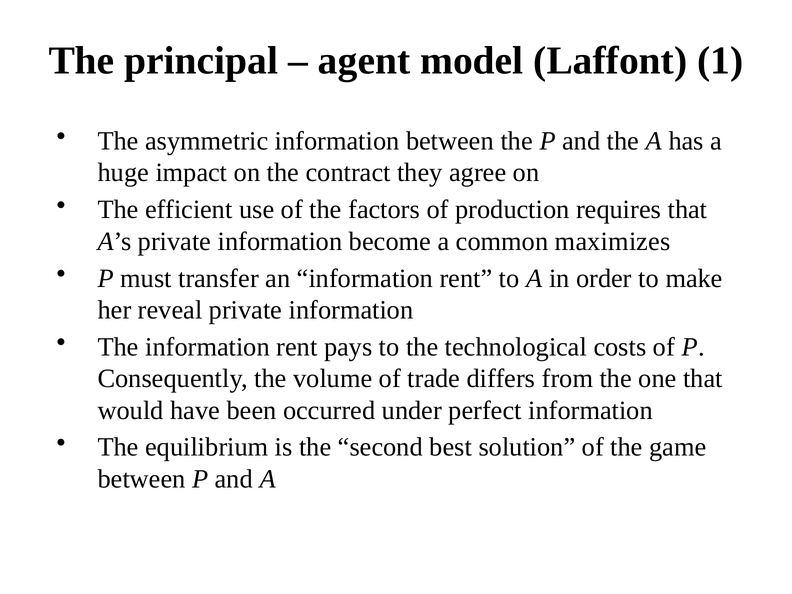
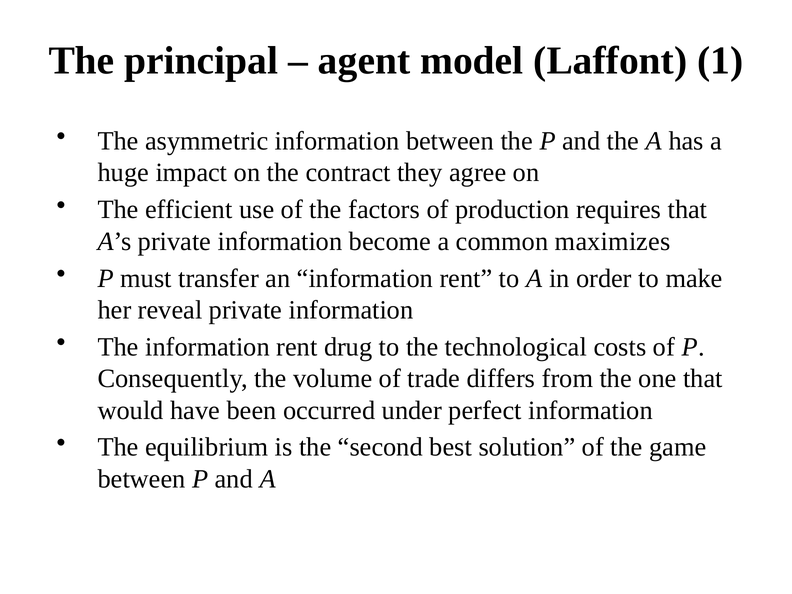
pays: pays -> drug
